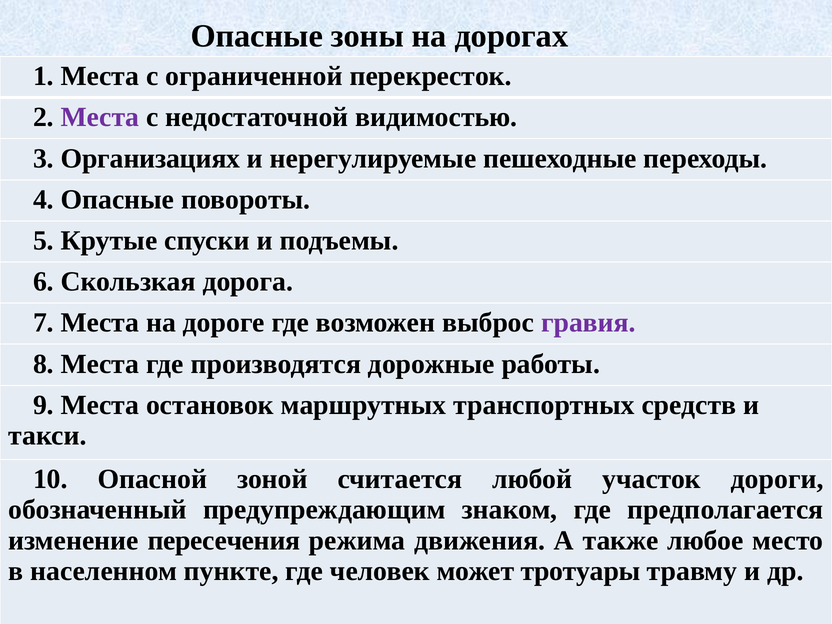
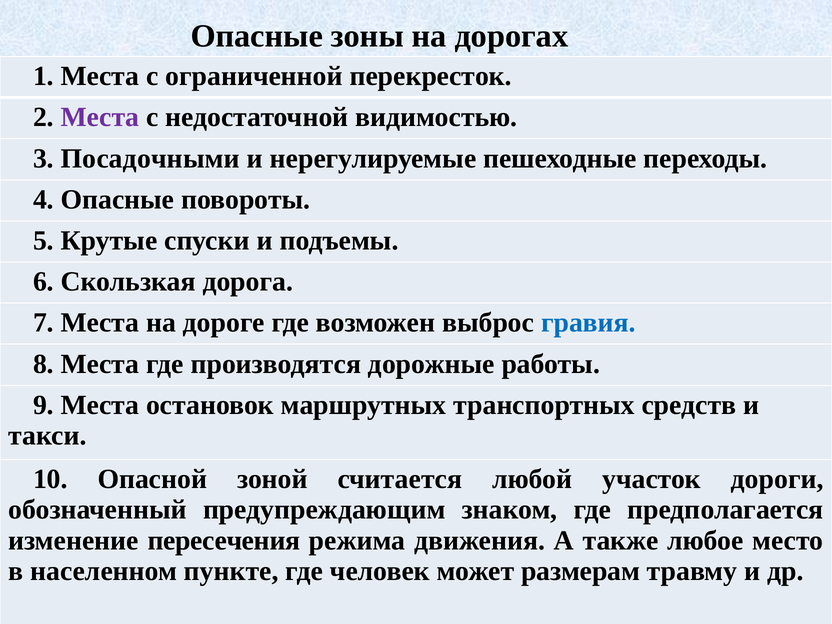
Организациях: Организациях -> Посадочными
гравия colour: purple -> blue
тротуары: тротуары -> размерам
